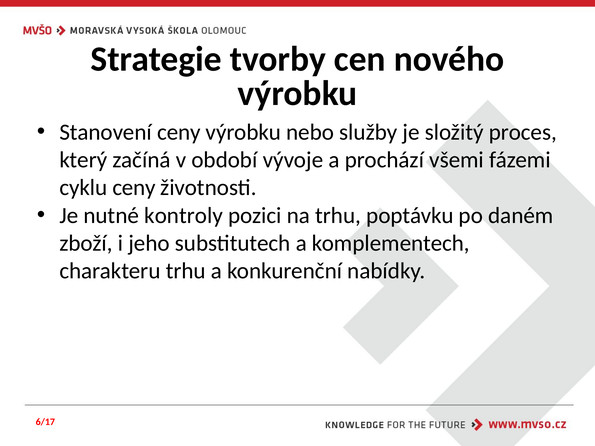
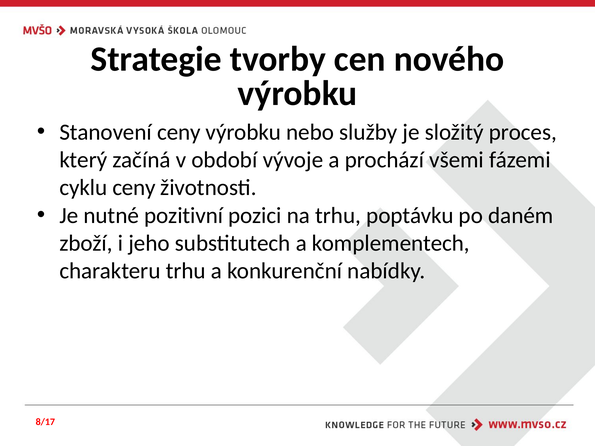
kontroly: kontroly -> pozitivní
6/17: 6/17 -> 8/17
